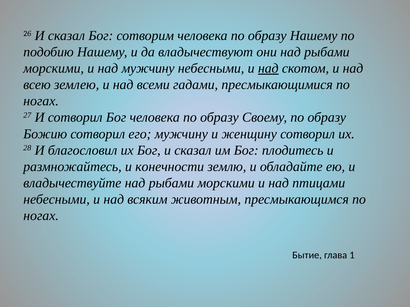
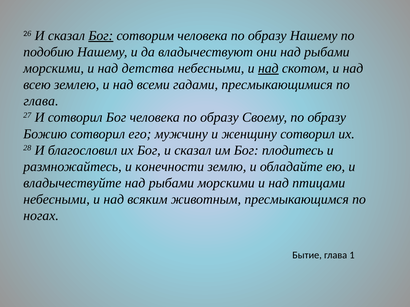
Бог at (101, 36) underline: none -> present
над мужчину: мужчину -> детства
ногах at (41, 101): ногах -> глава
